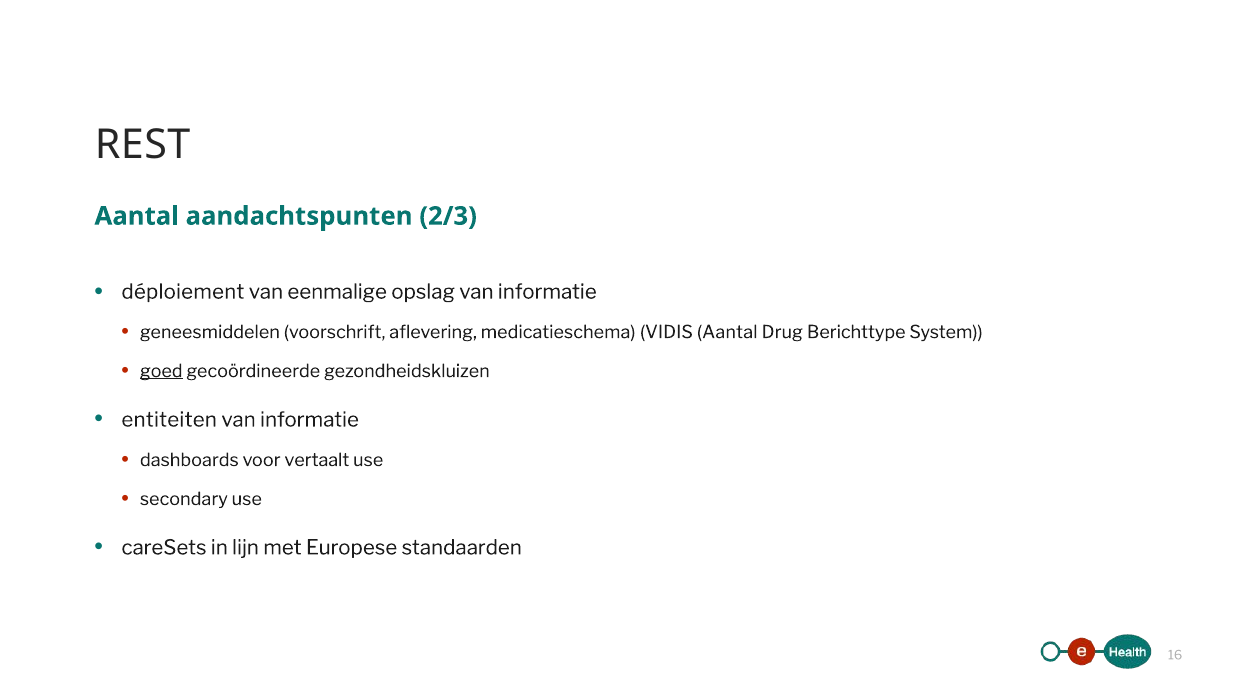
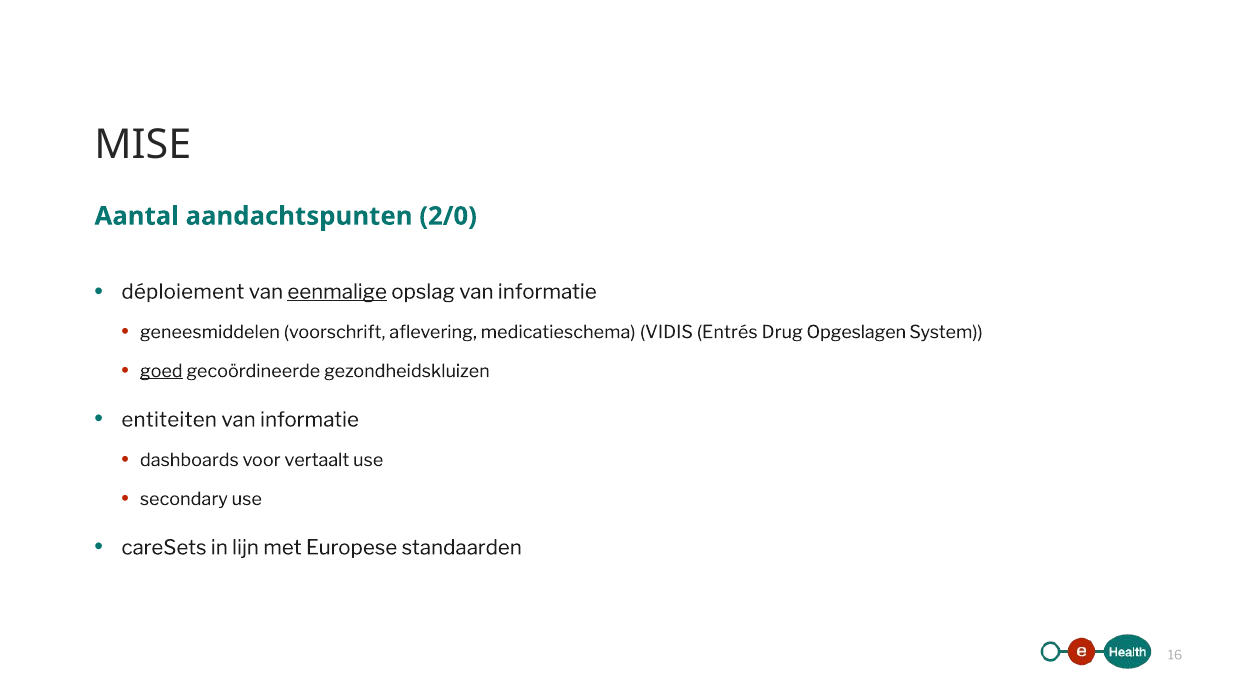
REST: REST -> MISE
2/3: 2/3 -> 2/0
eenmalige underline: none -> present
VIDIS Aantal: Aantal -> Entrés
Berichttype: Berichttype -> Opgeslagen
